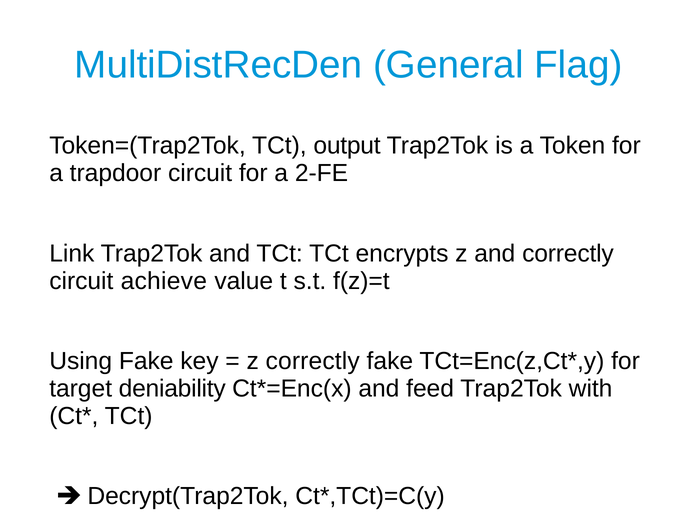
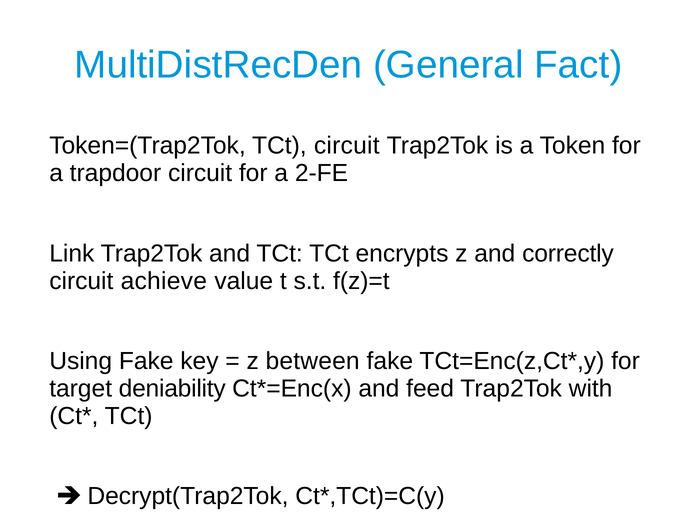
Flag: Flag -> Fact
TCt output: output -> circuit
z correctly: correctly -> between
